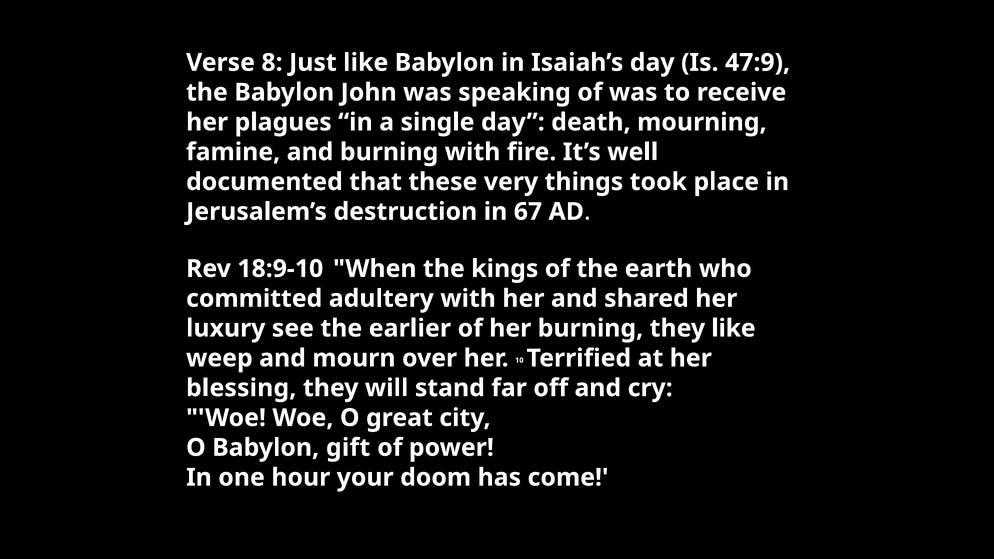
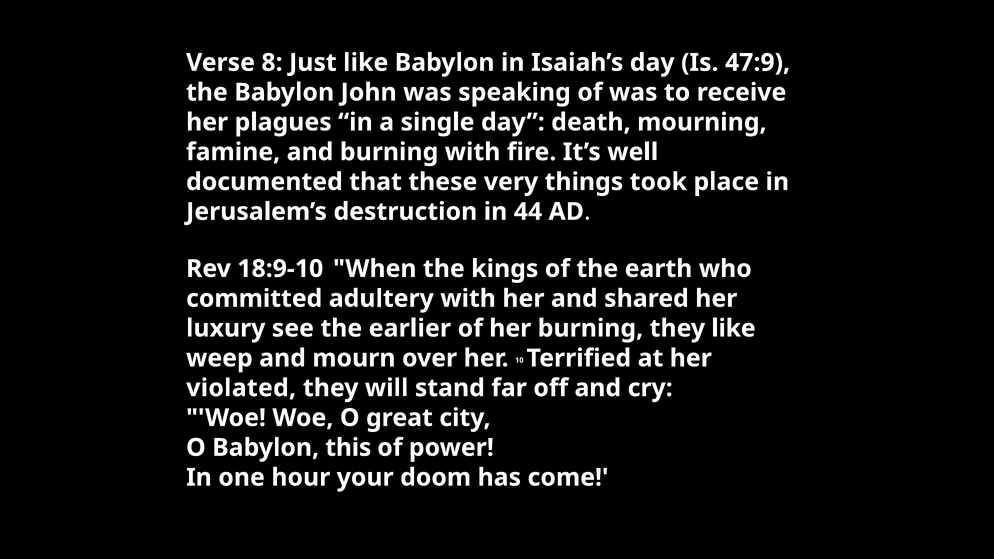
67: 67 -> 44
blessing: blessing -> violated
gift: gift -> this
